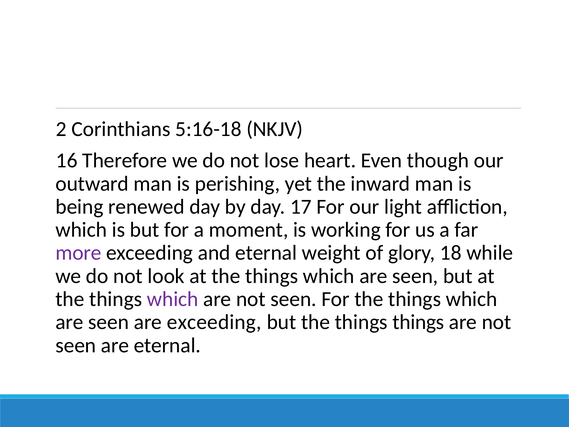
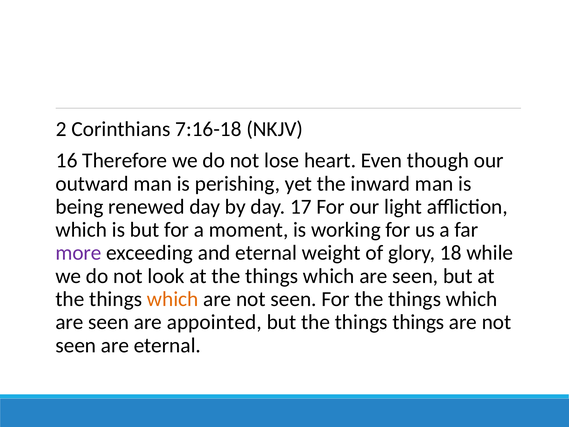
5:16-18: 5:16-18 -> 7:16-18
which at (173, 299) colour: purple -> orange
are exceeding: exceeding -> appointed
